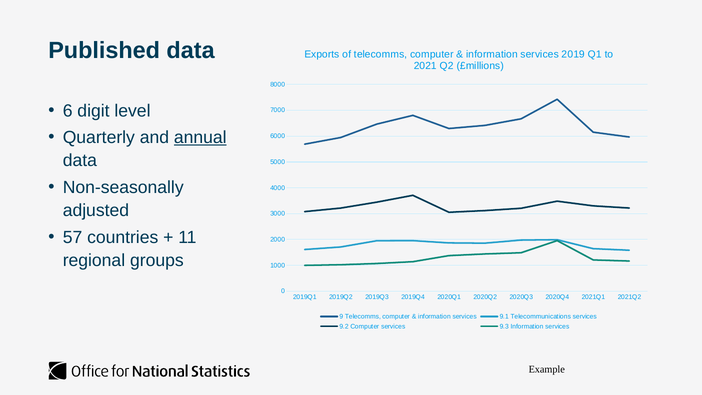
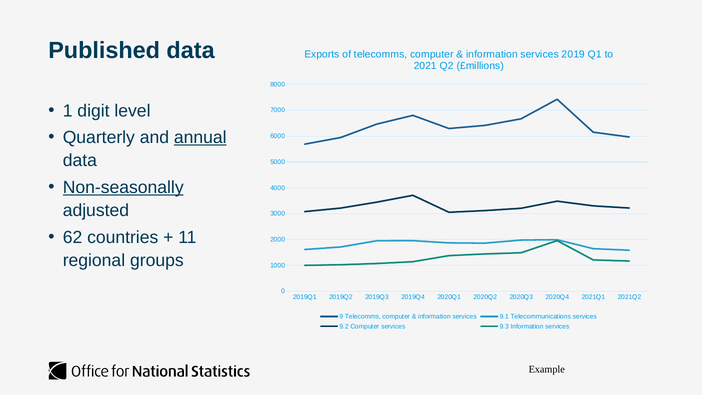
6: 6 -> 1
Non-seasonally underline: none -> present
57: 57 -> 62
